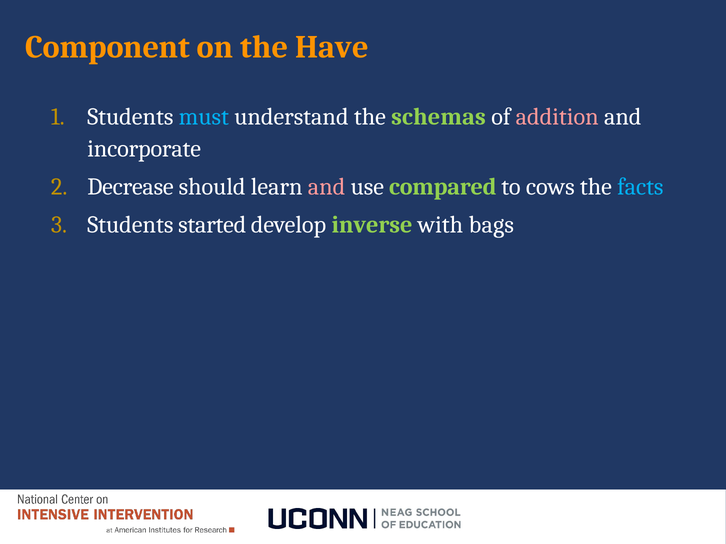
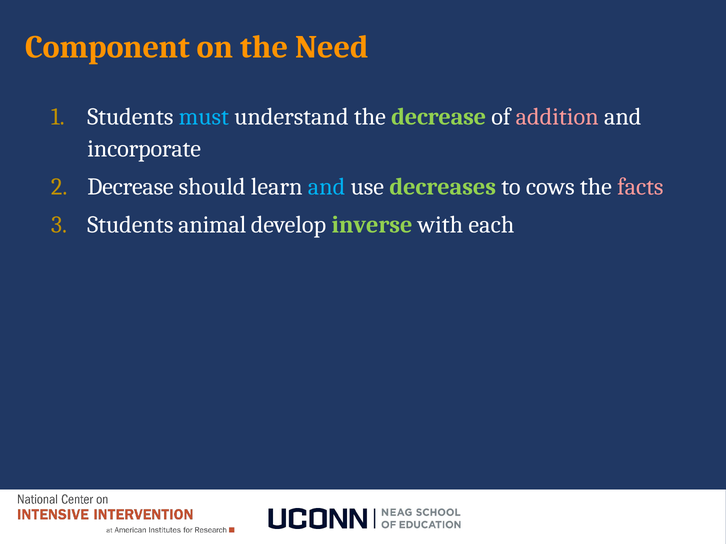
Have: Have -> Need
the schemas: schemas -> decrease
and at (327, 187) colour: pink -> light blue
compared: compared -> decreases
facts colour: light blue -> pink
started: started -> animal
bags: bags -> each
